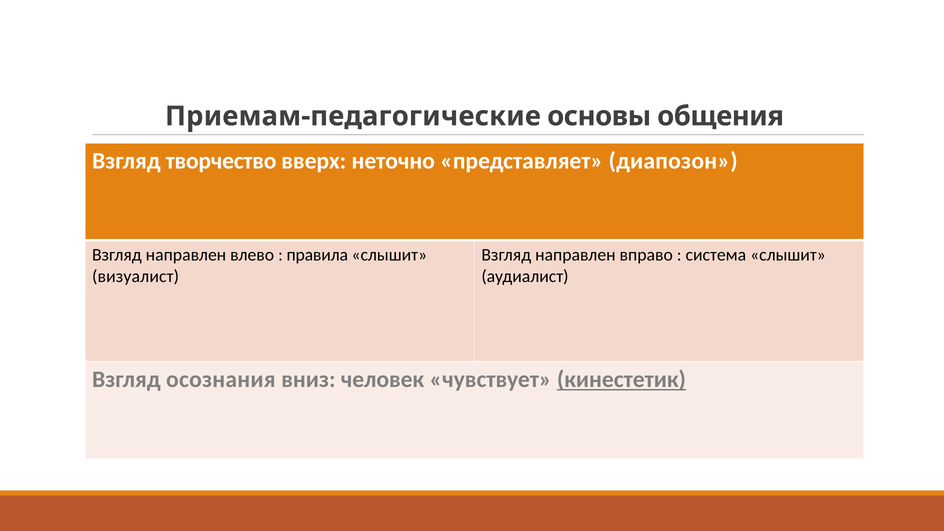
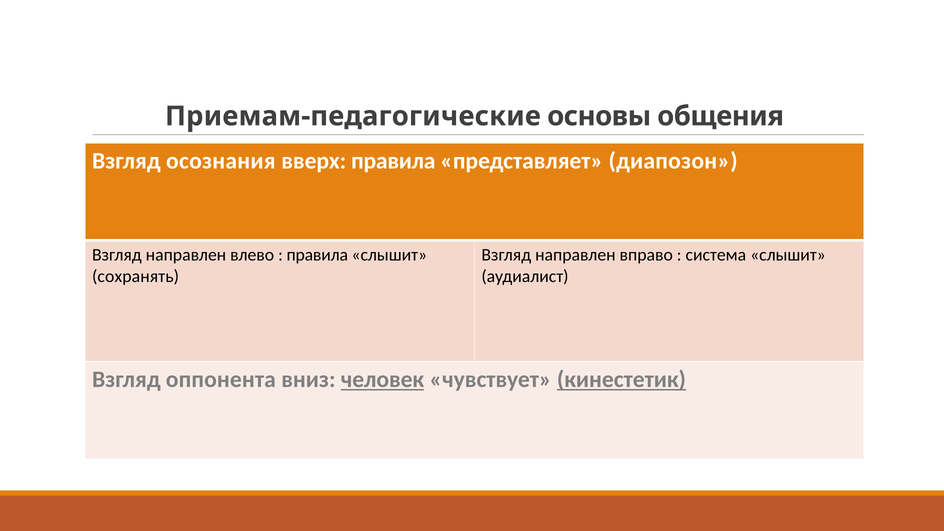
творчество: творчество -> осознания
вверх неточно: неточно -> правила
визуалист: визуалист -> сохранять
осознания: осознания -> оппонента
человек underline: none -> present
